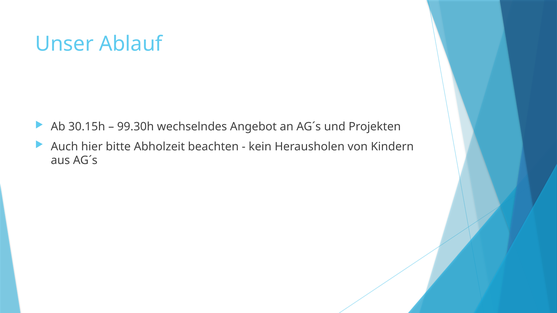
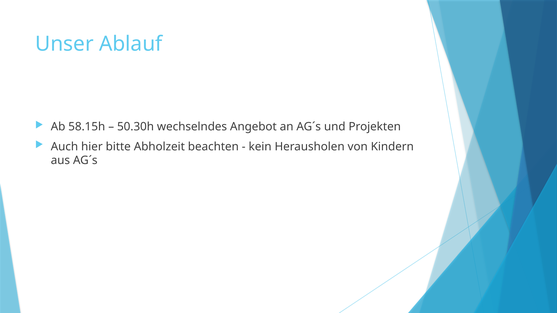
30.15h: 30.15h -> 58.15h
99.30h: 99.30h -> 50.30h
